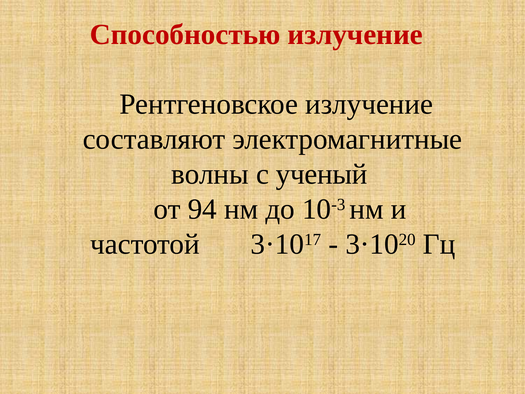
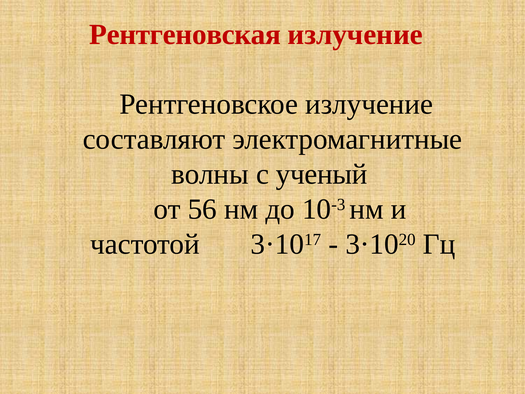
Способностью: Способностью -> Рентгеновская
94: 94 -> 56
